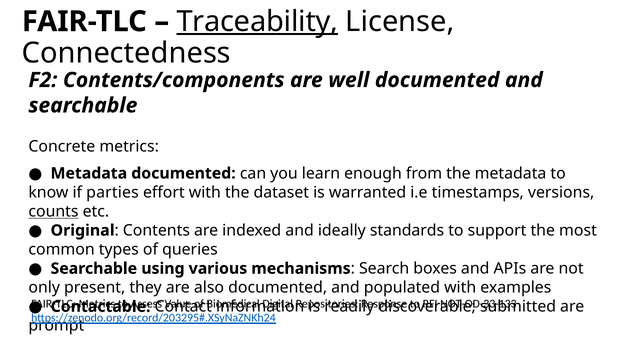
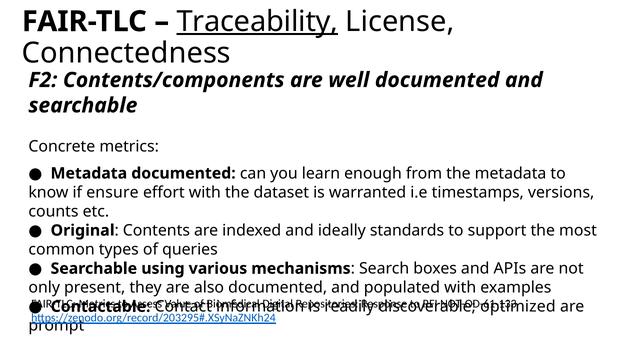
parties: parties -> ensure
counts underline: present -> none
NOT-OD-33-133: NOT-OD-33-133 -> NOT-OD-61-133
submitted: submitted -> optimized
